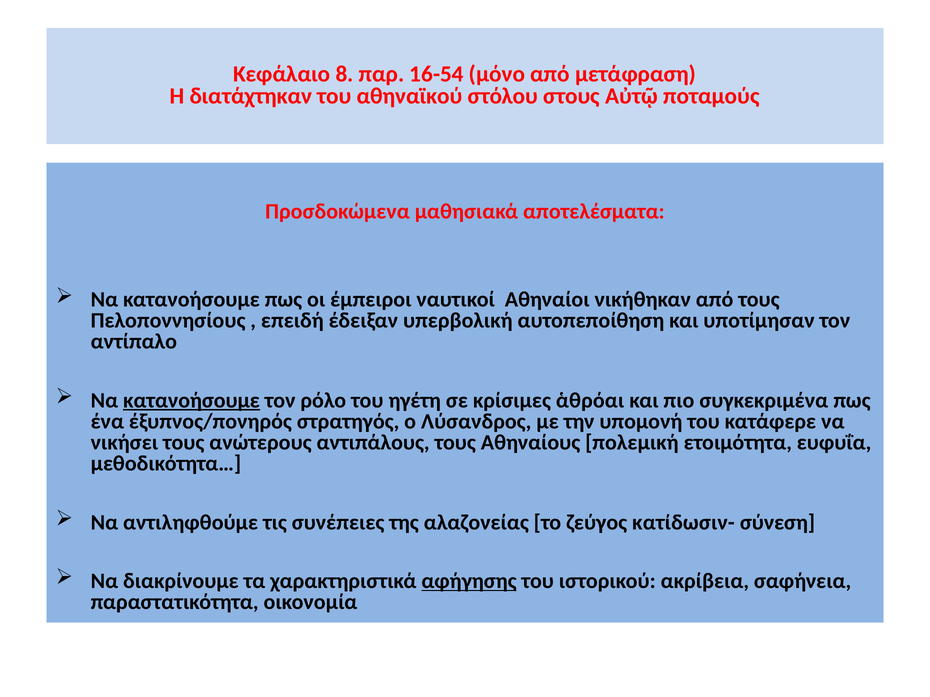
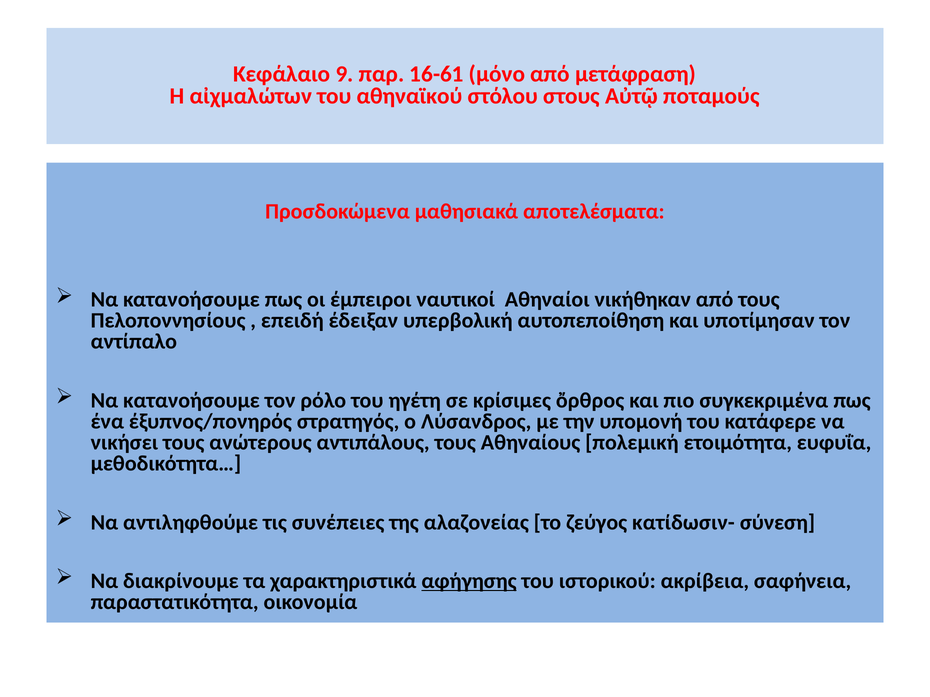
8: 8 -> 9
16-54: 16-54 -> 16-61
διατάχτηκαν: διατάχτηκαν -> αἰχμαλώτων
κατανοήσουμε at (191, 401) underline: present -> none
ἁθρόαι: ἁθρόαι -> ὄρθρος
